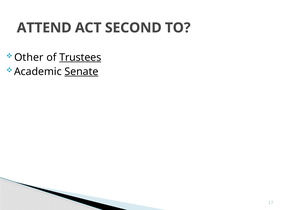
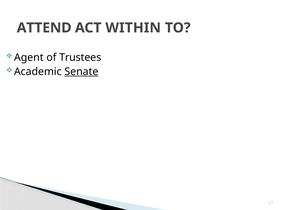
SECOND: SECOND -> WITHIN
Other: Other -> Agent
Trustees underline: present -> none
